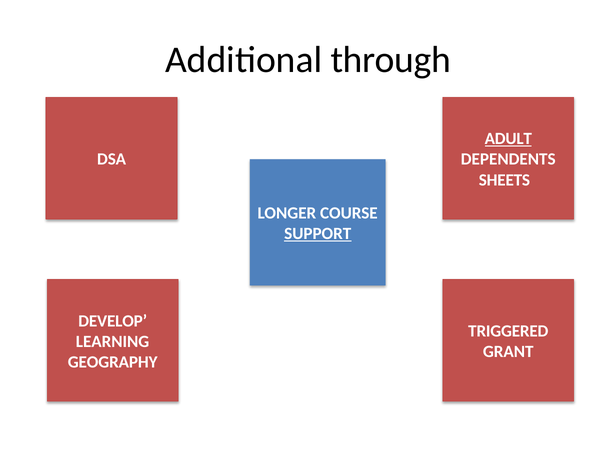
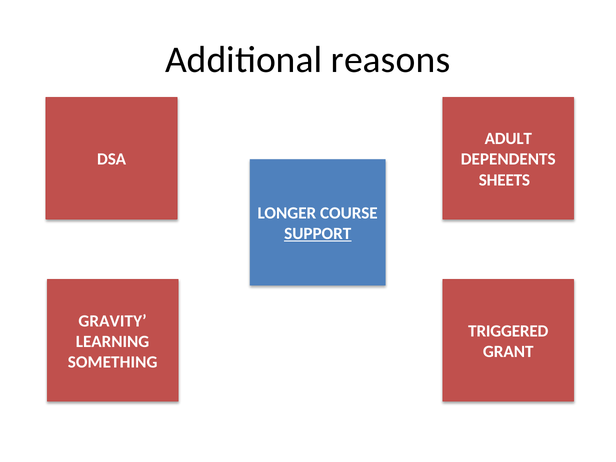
through: through -> reasons
ADULT underline: present -> none
DEVELOP: DEVELOP -> GRAVITY
GEOGRAPHY: GEOGRAPHY -> SOMETHING
